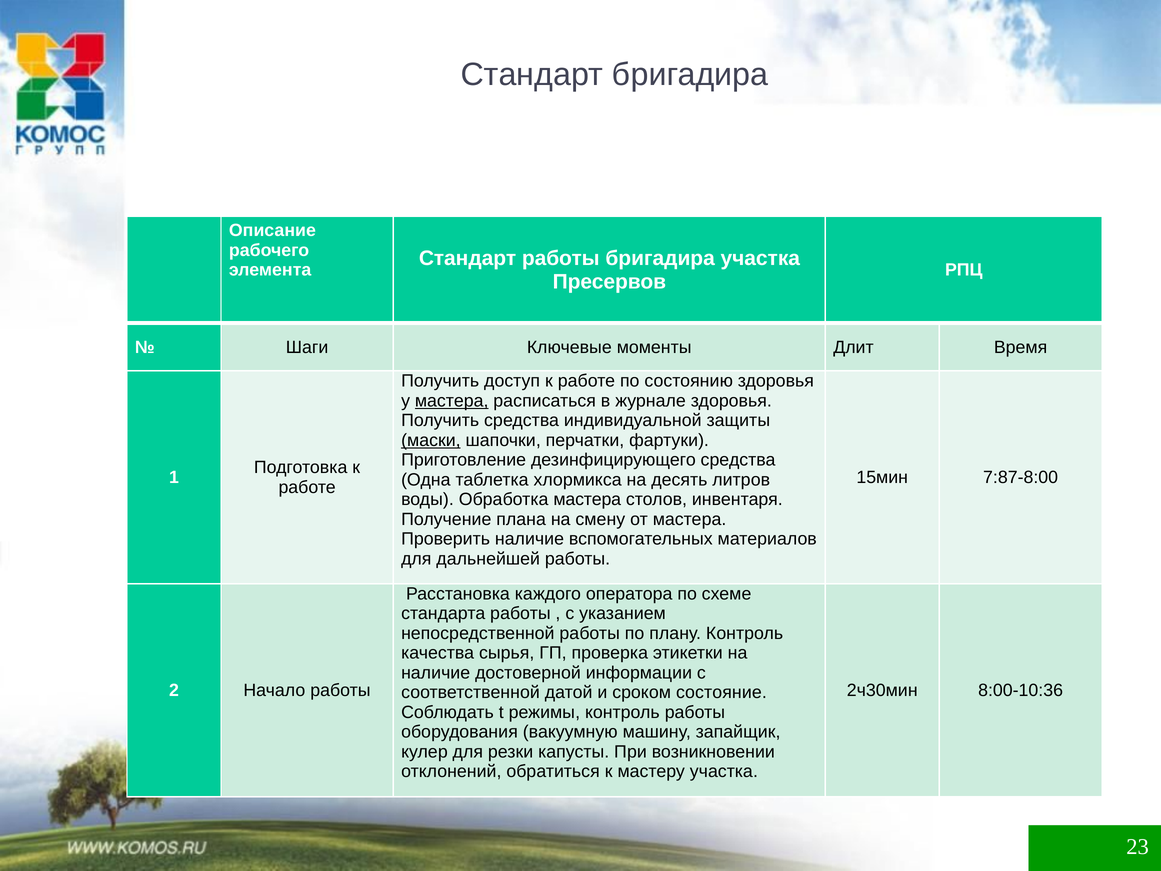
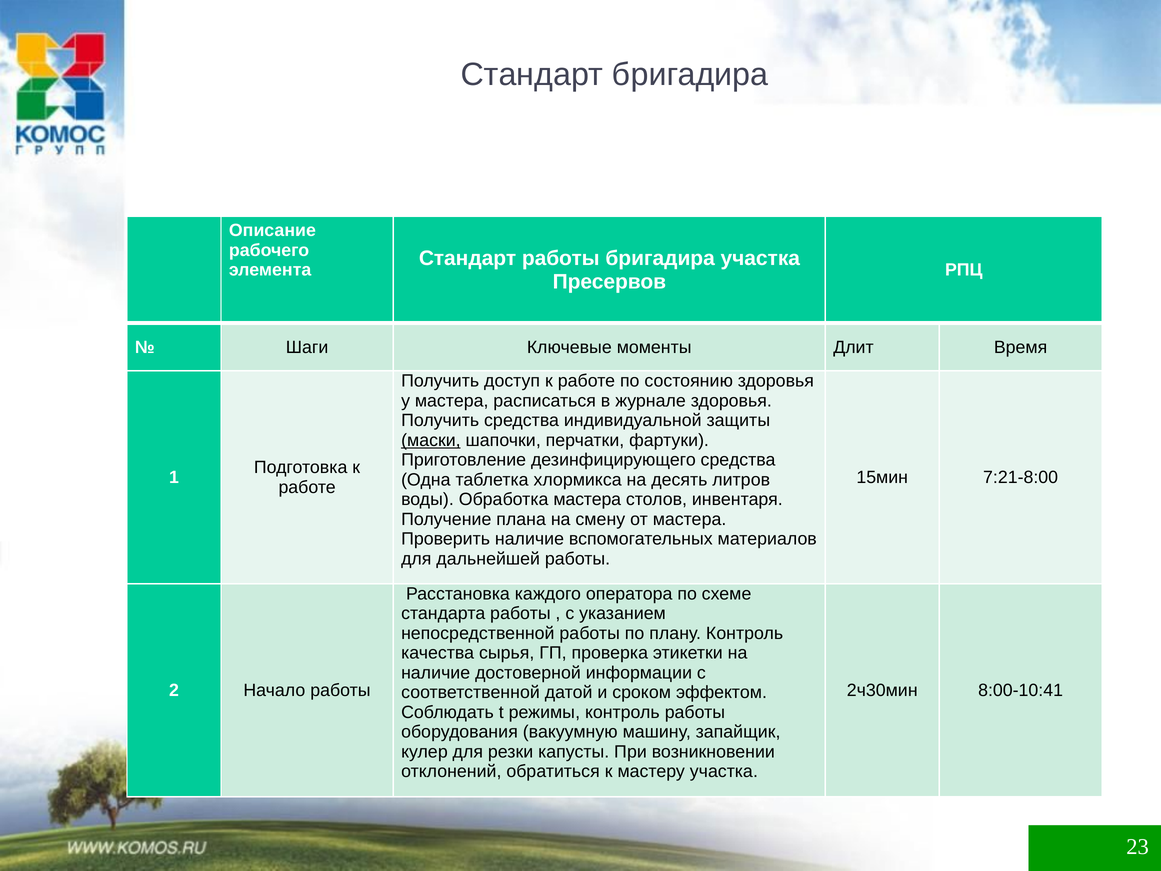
мастера at (452, 401) underline: present -> none
7:87-8:00: 7:87-8:00 -> 7:21-8:00
8:00-10:36: 8:00-10:36 -> 8:00-10:41
состояние: состояние -> эффектом
